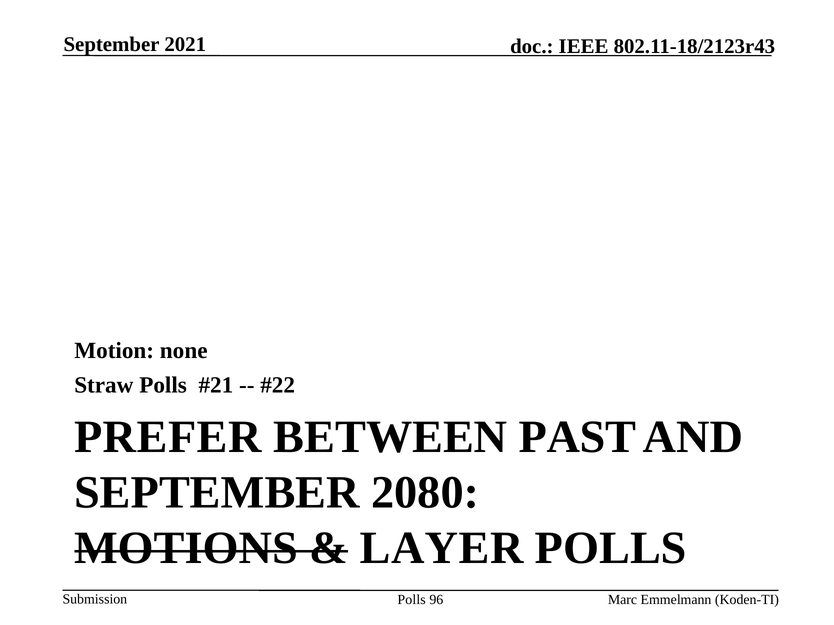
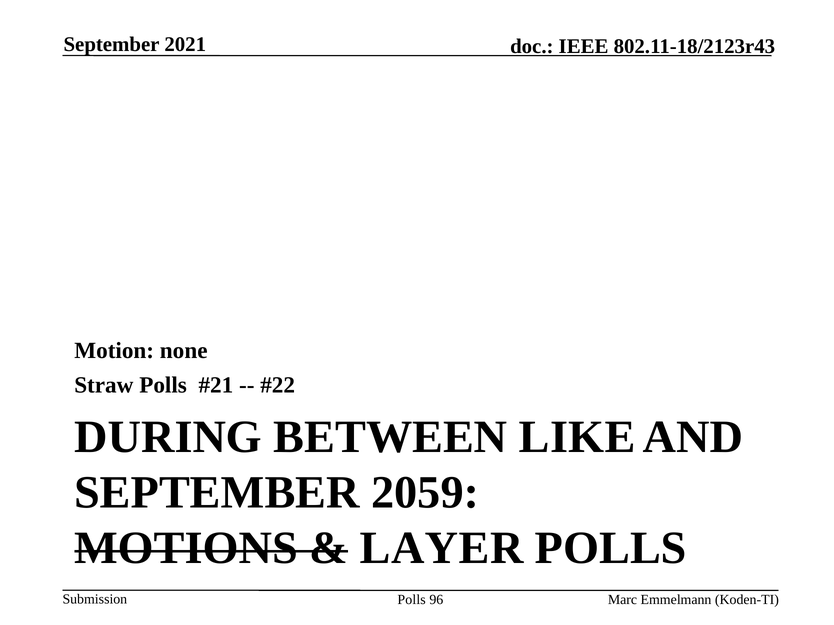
PREFER: PREFER -> DURING
PAST: PAST -> LIKE
2080: 2080 -> 2059
